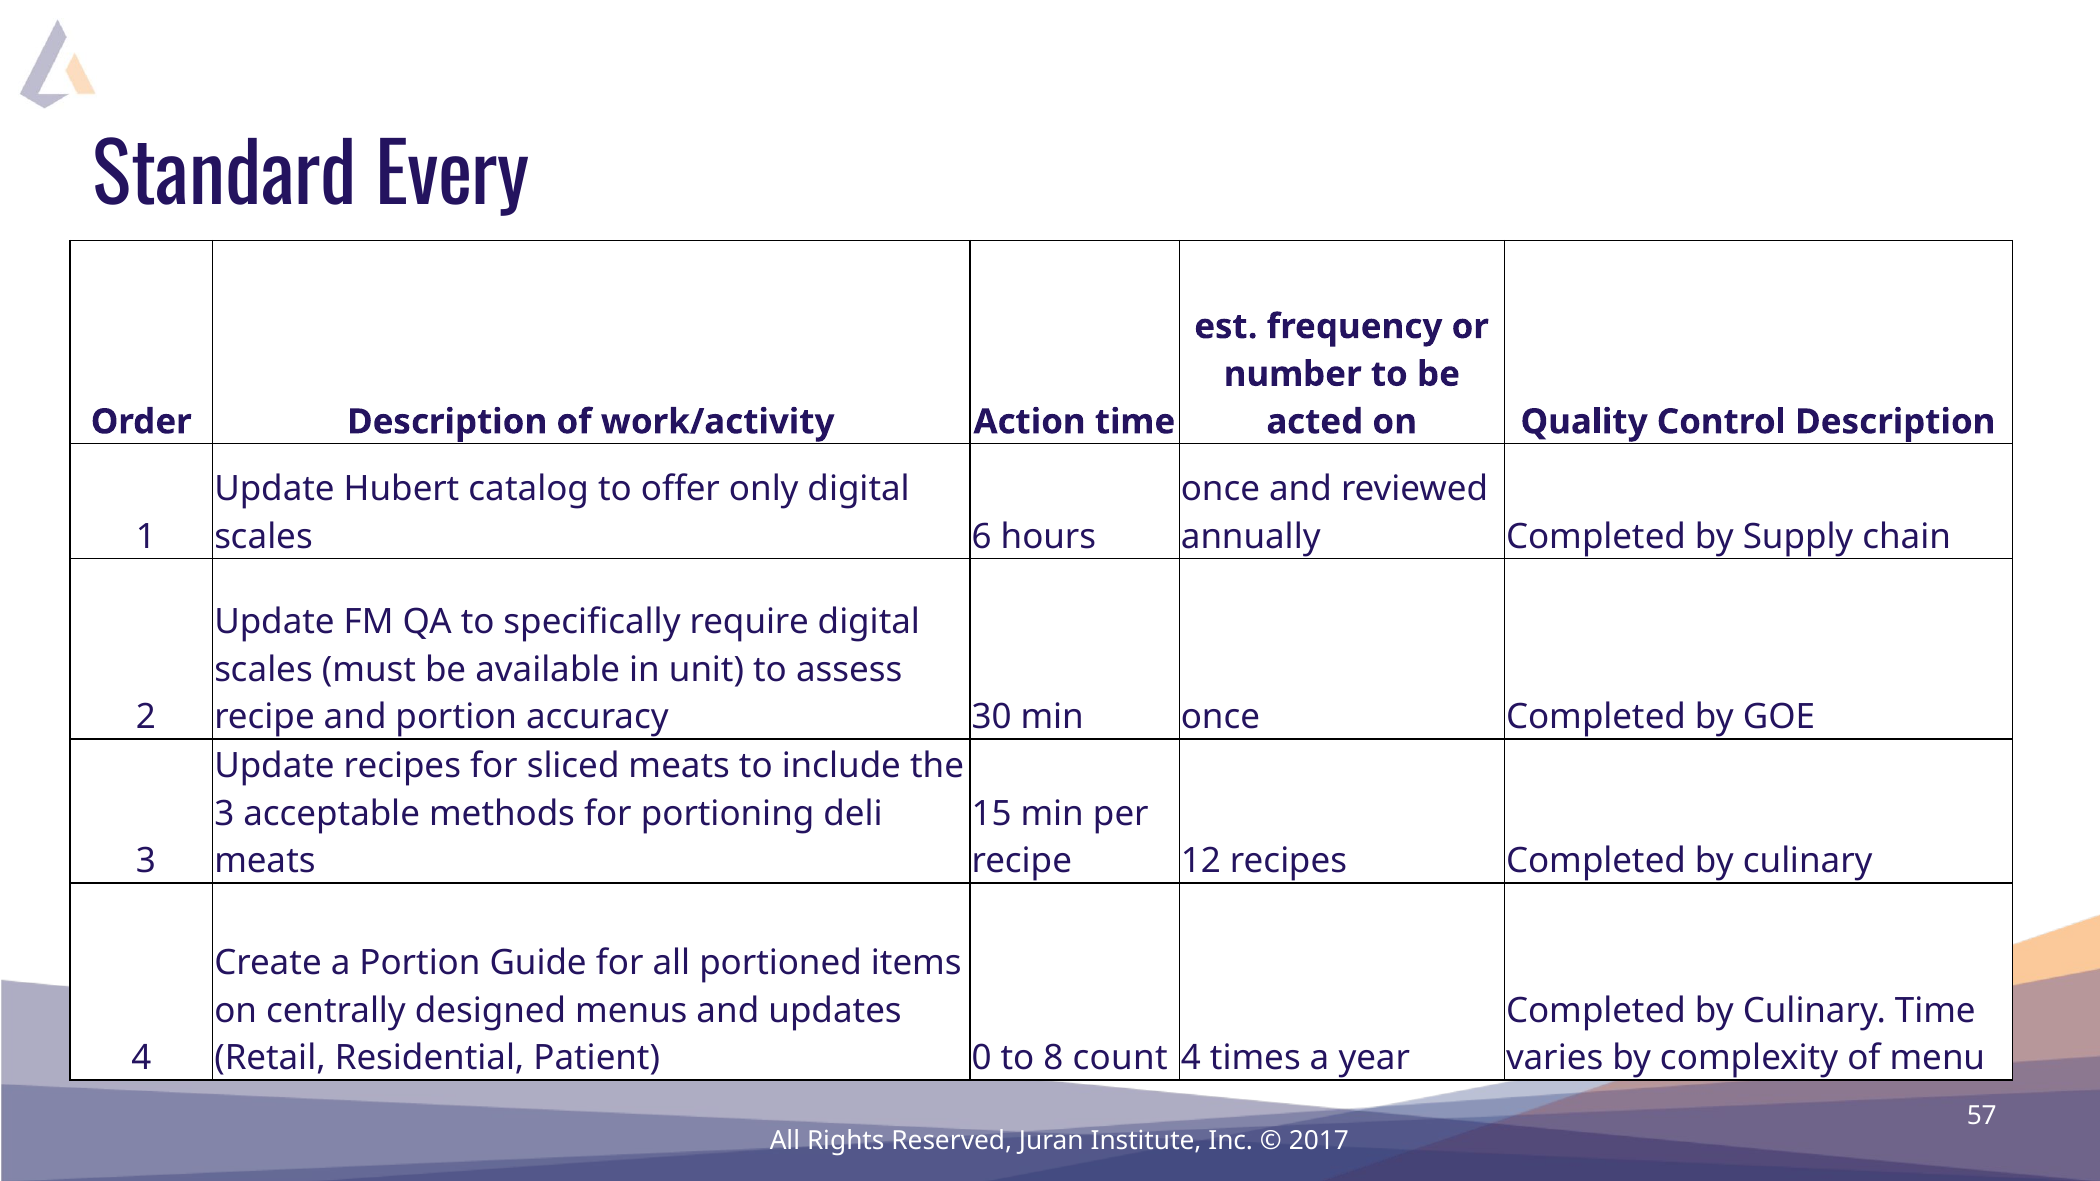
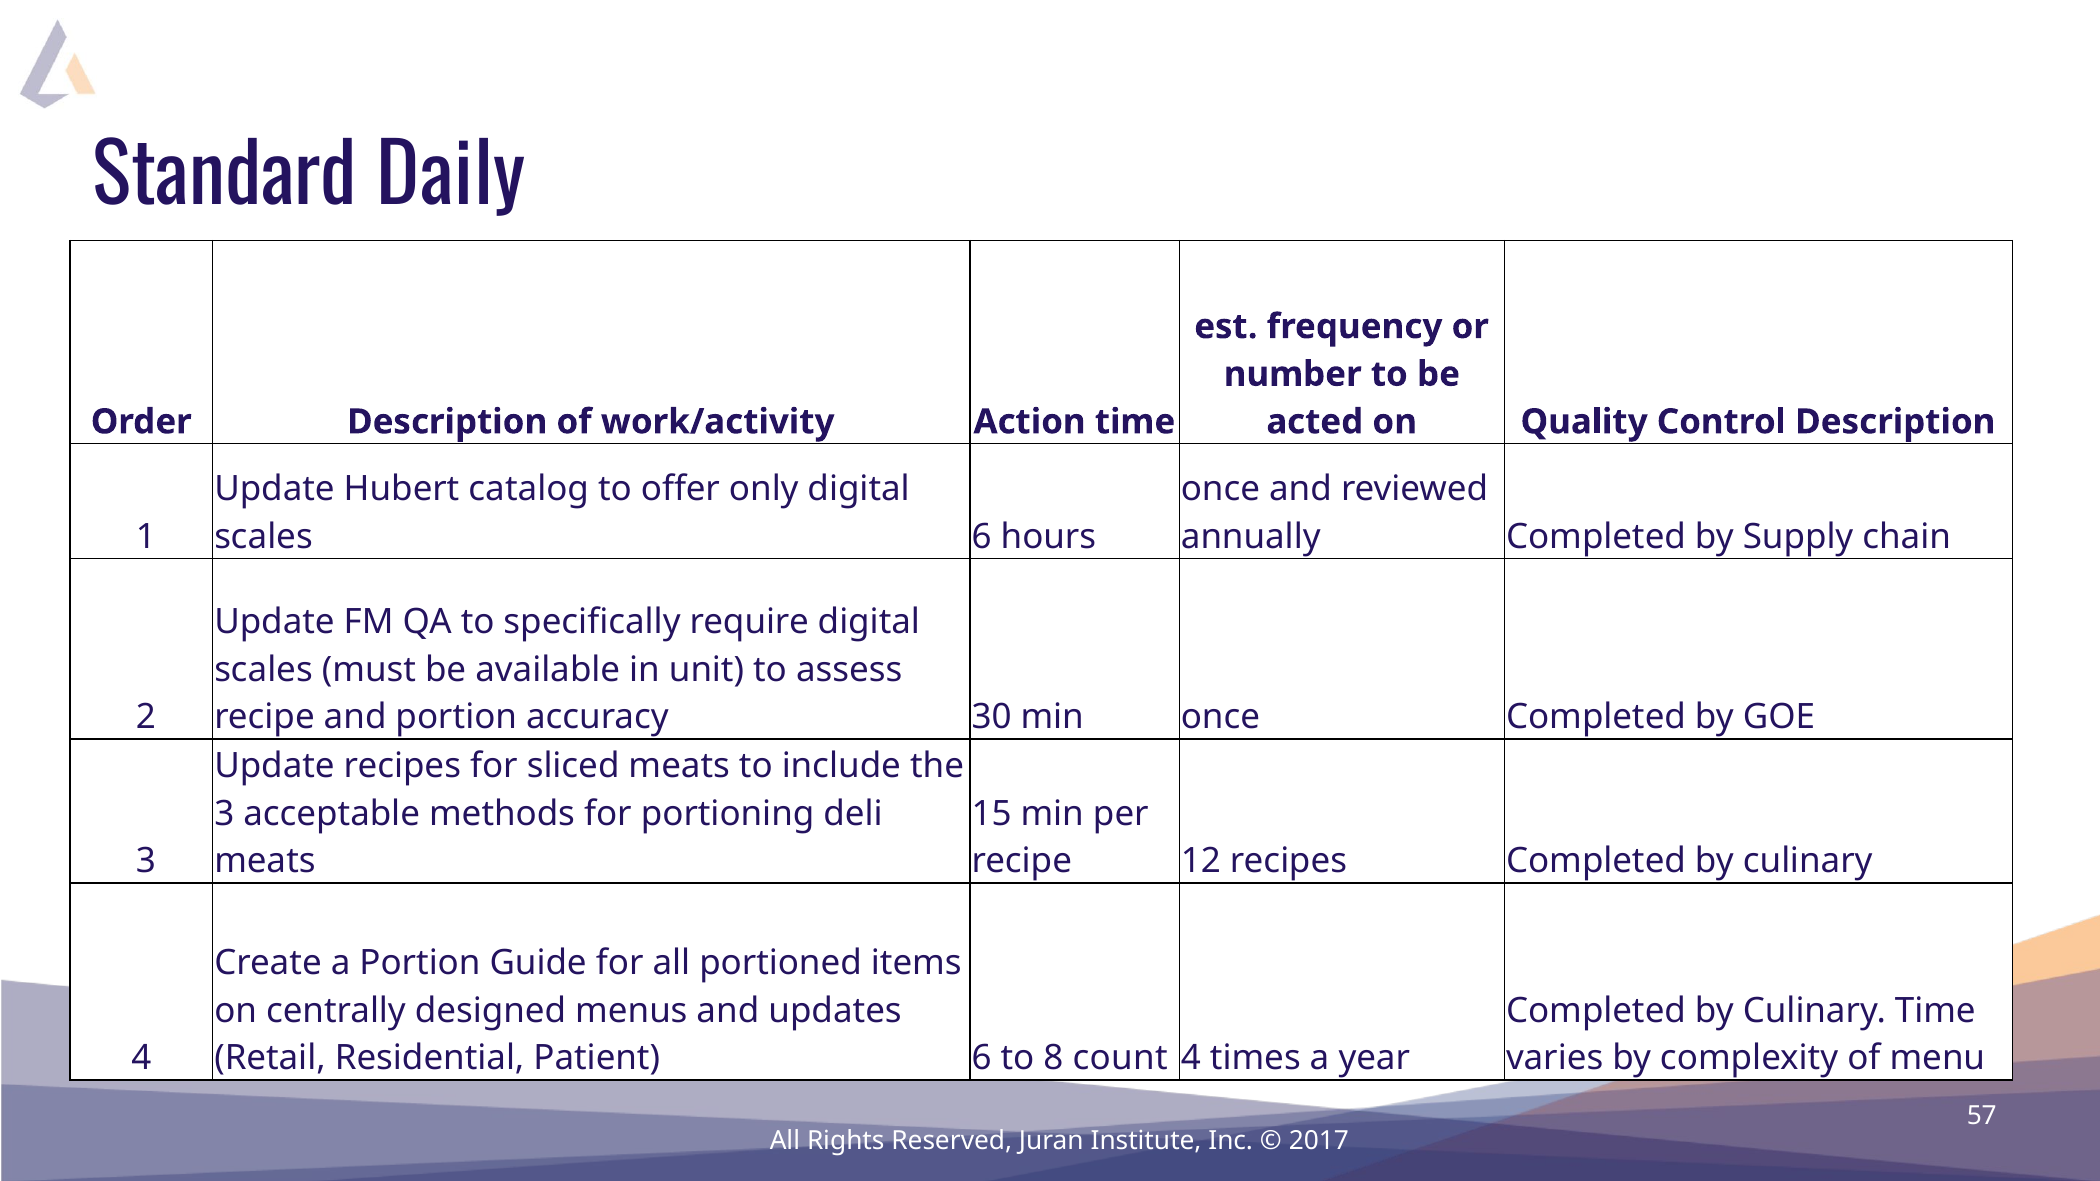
Every: Every -> Daily
Patient 0: 0 -> 6
